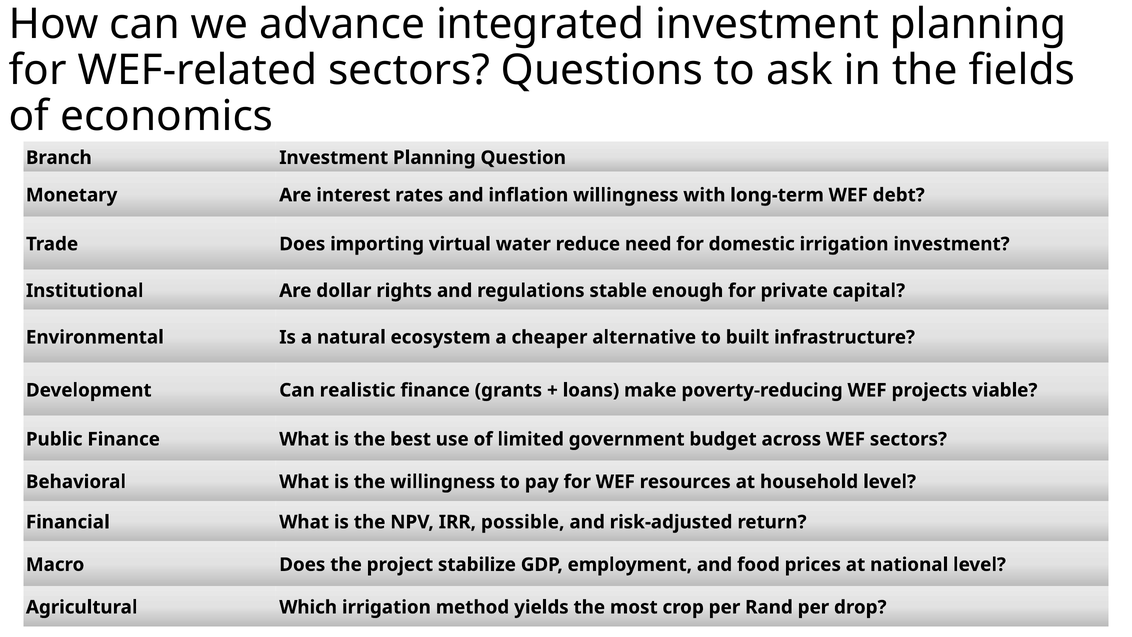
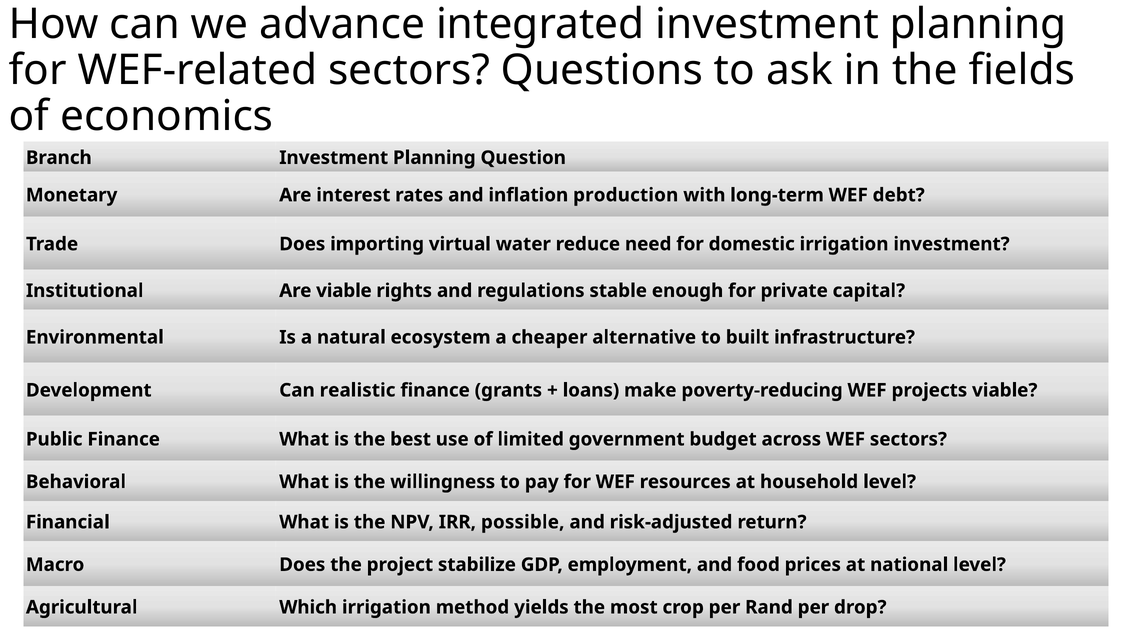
inflation willingness: willingness -> production
Are dollar: dollar -> viable
